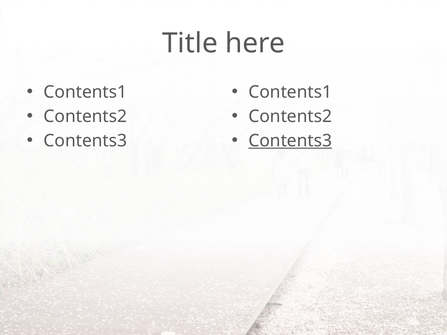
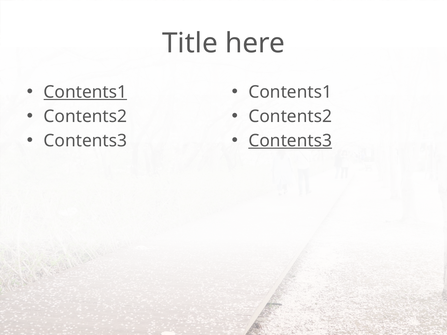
Contents1 at (85, 92) underline: none -> present
